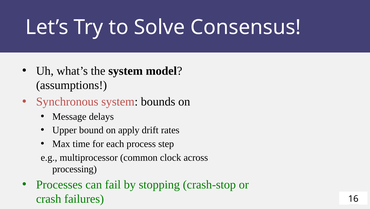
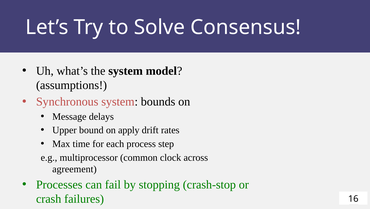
processing: processing -> agreement
